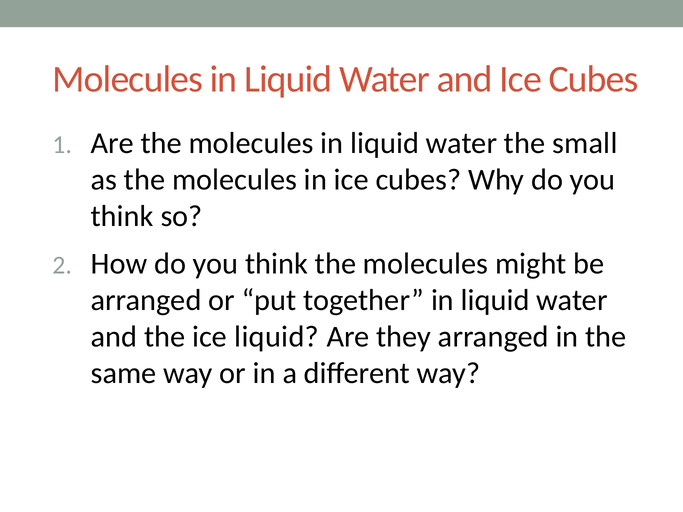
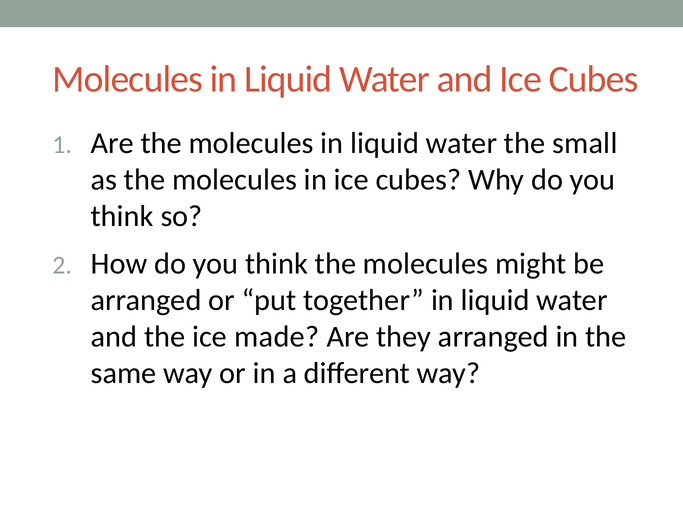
ice liquid: liquid -> made
